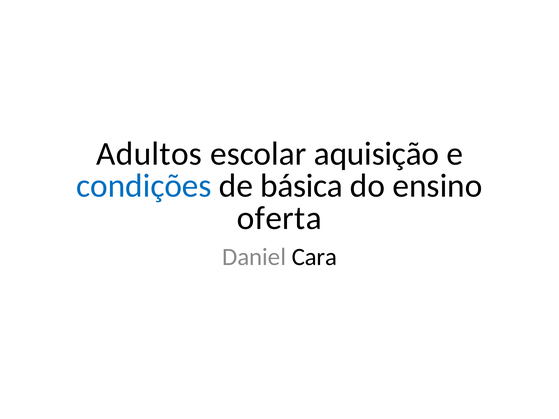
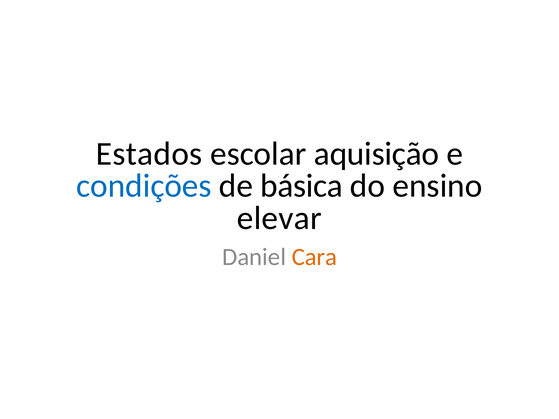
Adultos: Adultos -> Estados
oferta: oferta -> elevar
Cara colour: black -> orange
